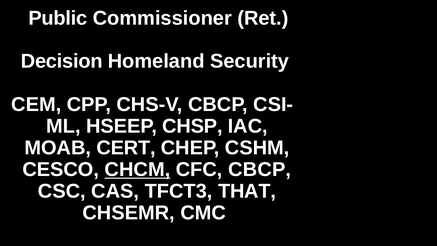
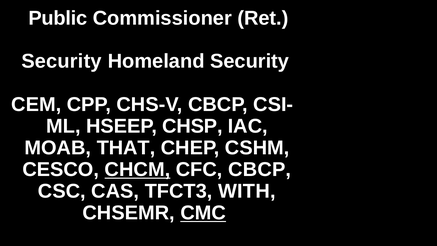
Decision at (62, 61): Decision -> Security
CERT: CERT -> THAT
THAT: THAT -> WITH
CMC underline: none -> present
